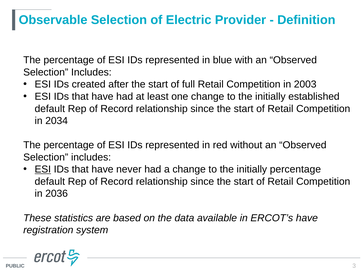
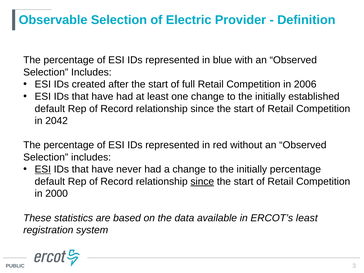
2003: 2003 -> 2006
2034: 2034 -> 2042
since at (202, 182) underline: none -> present
2036: 2036 -> 2000
ERCOT’s have: have -> least
